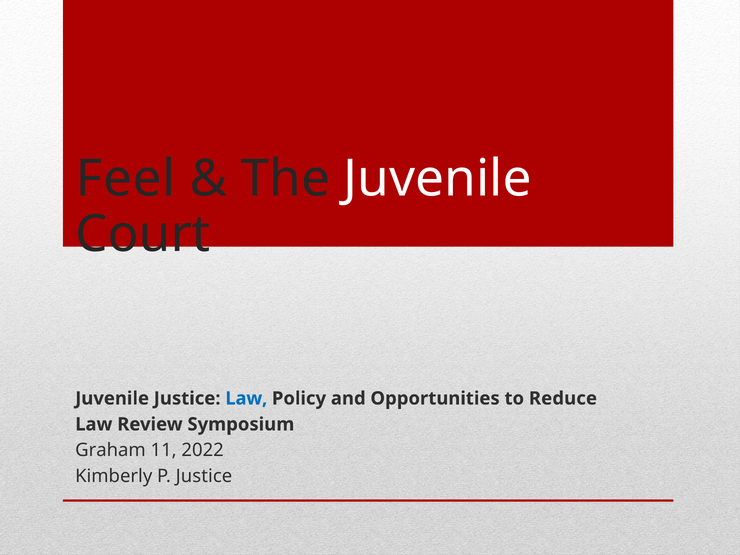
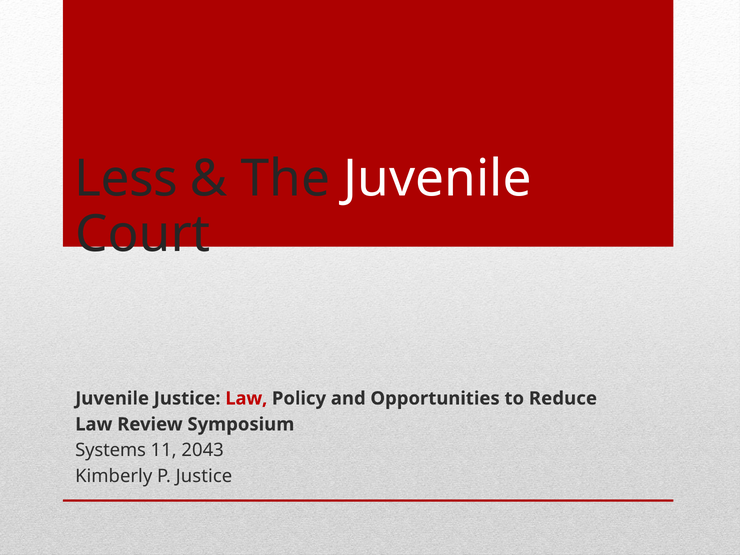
Feel: Feel -> Less
Law at (246, 398) colour: blue -> red
Graham: Graham -> Systems
2022: 2022 -> 2043
